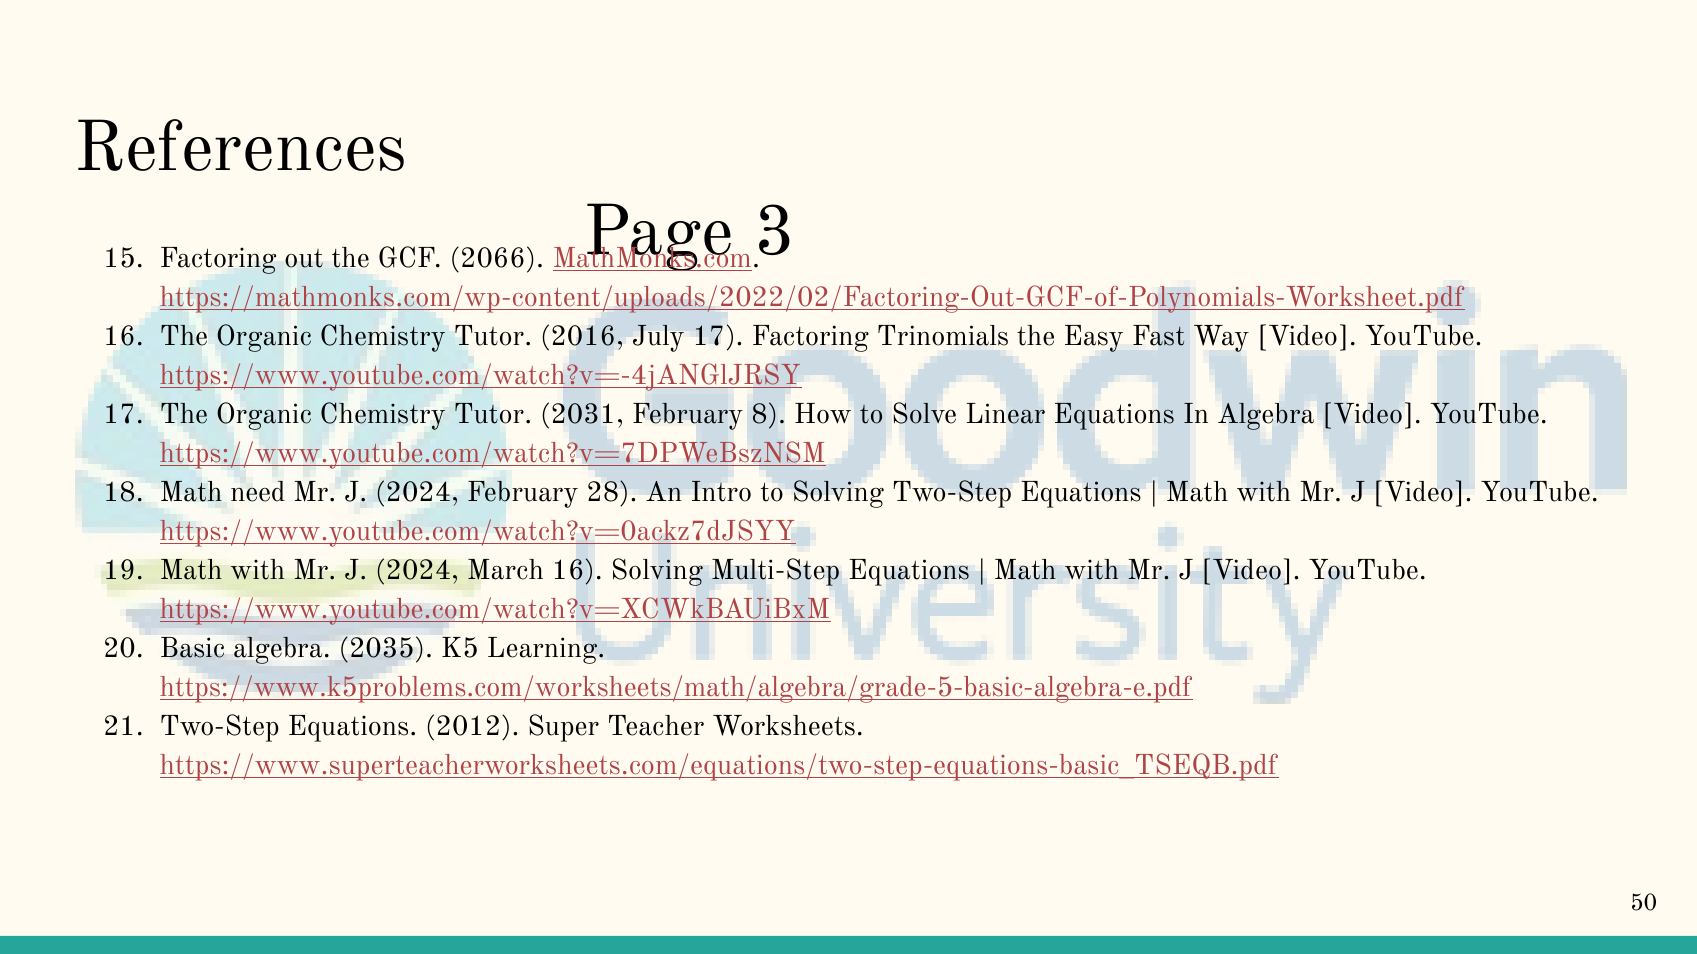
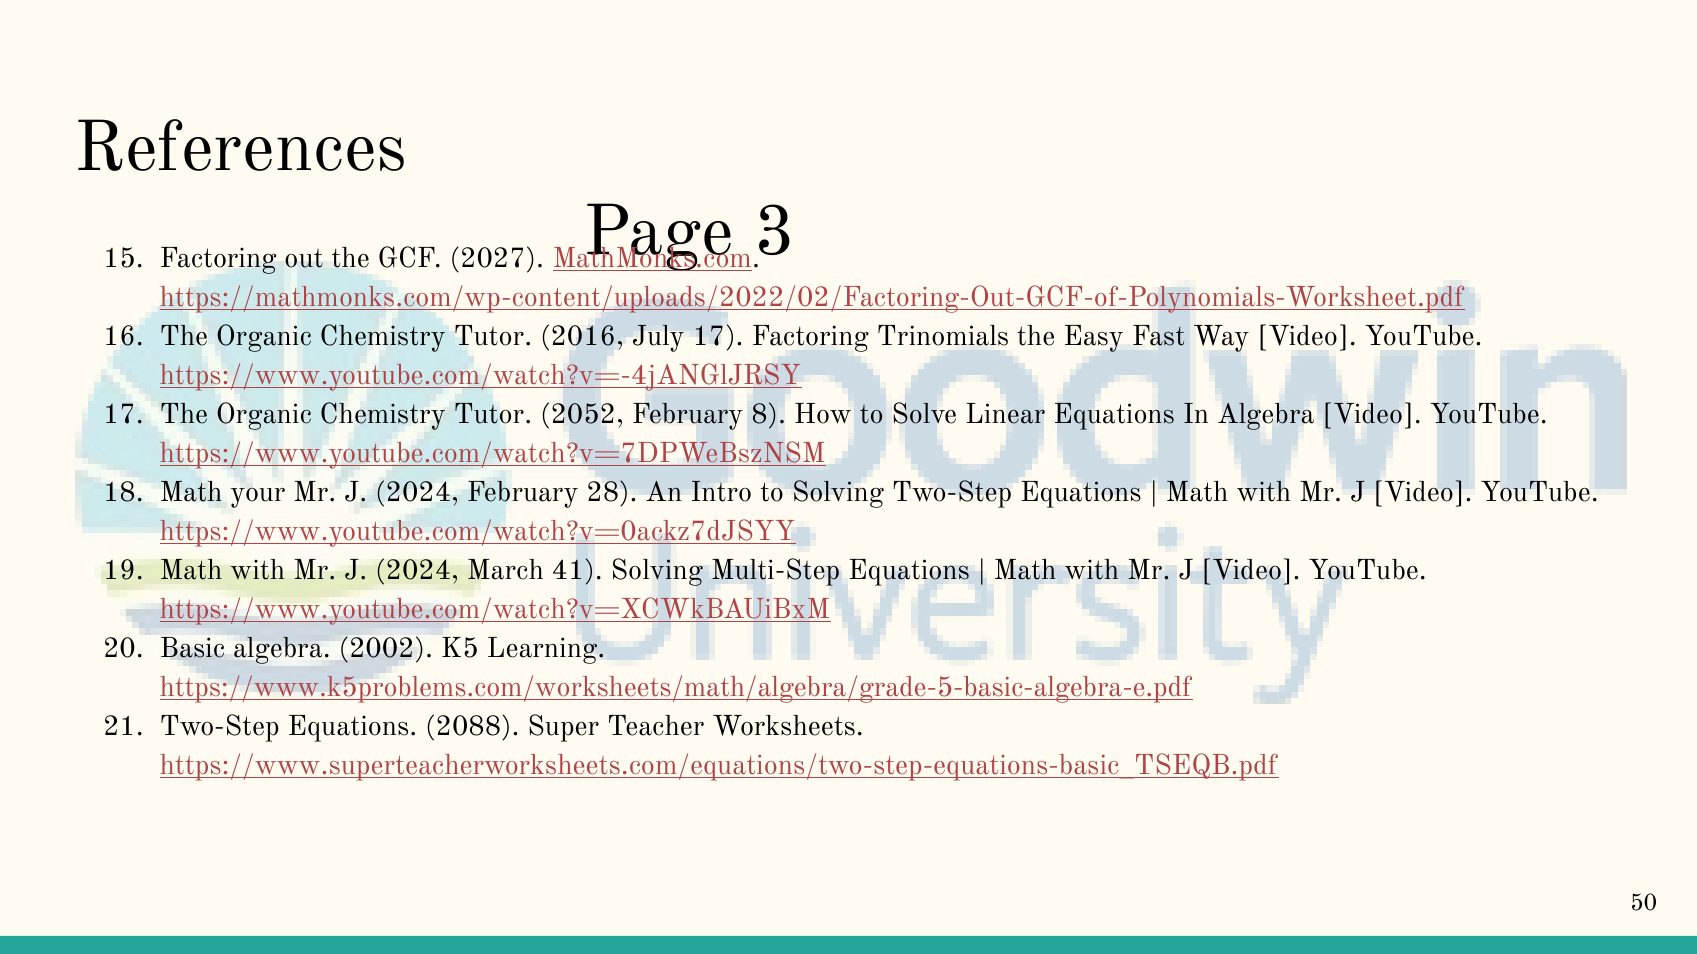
2066: 2066 -> 2027
2031: 2031 -> 2052
need: need -> your
March 16: 16 -> 41
2035: 2035 -> 2002
2012: 2012 -> 2088
